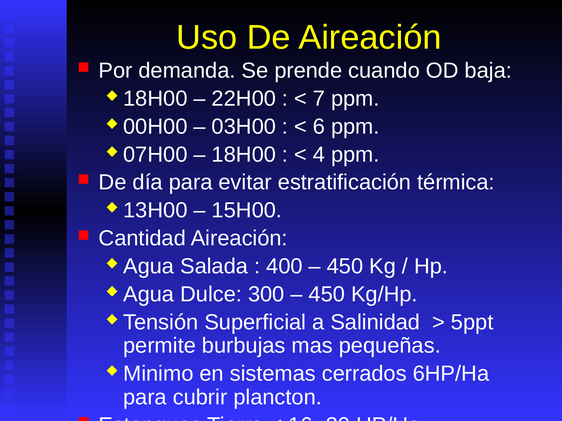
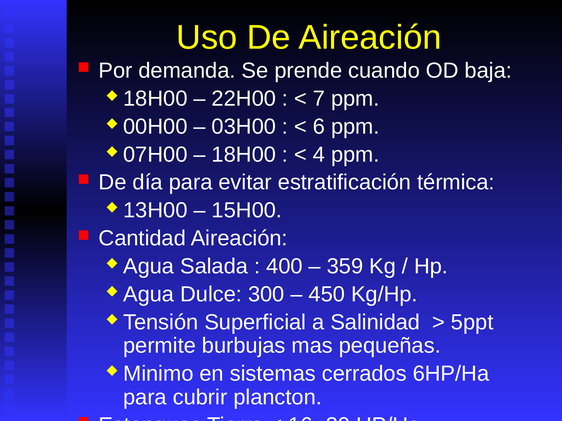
450 at (345, 267): 450 -> 359
